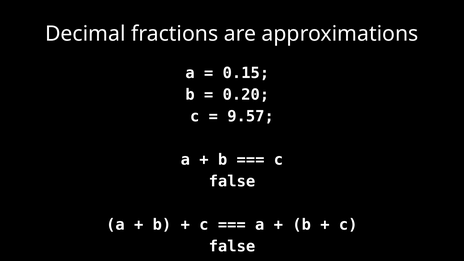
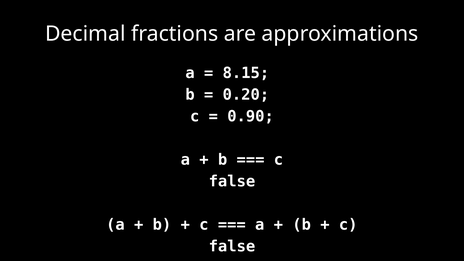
0.15: 0.15 -> 8.15
9.57: 9.57 -> 0.90
